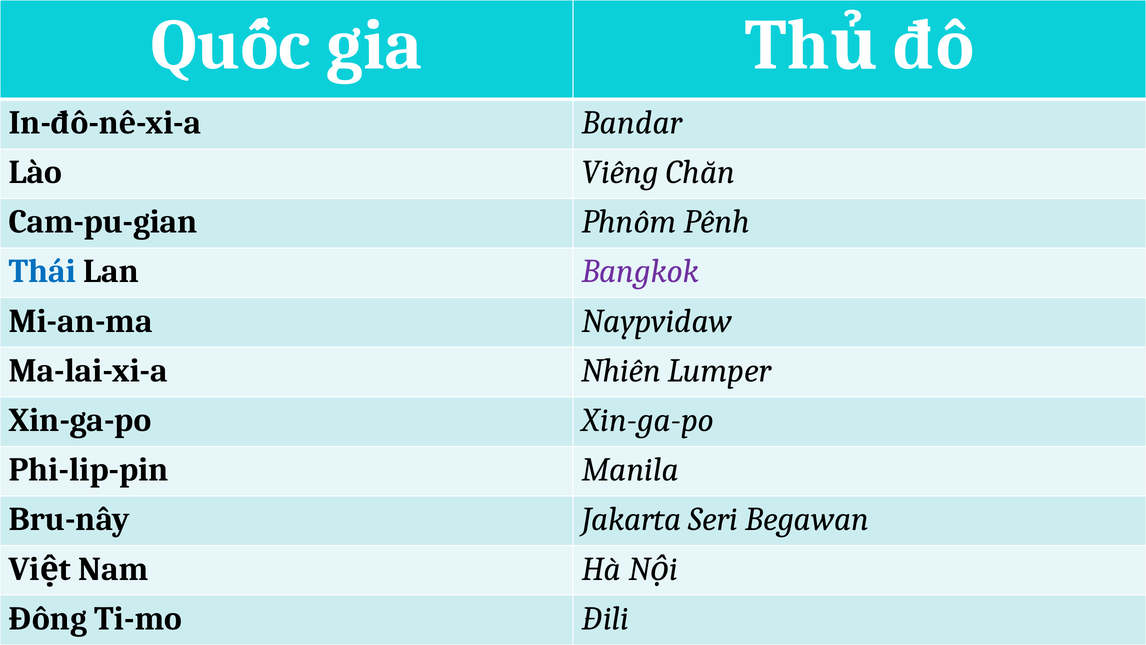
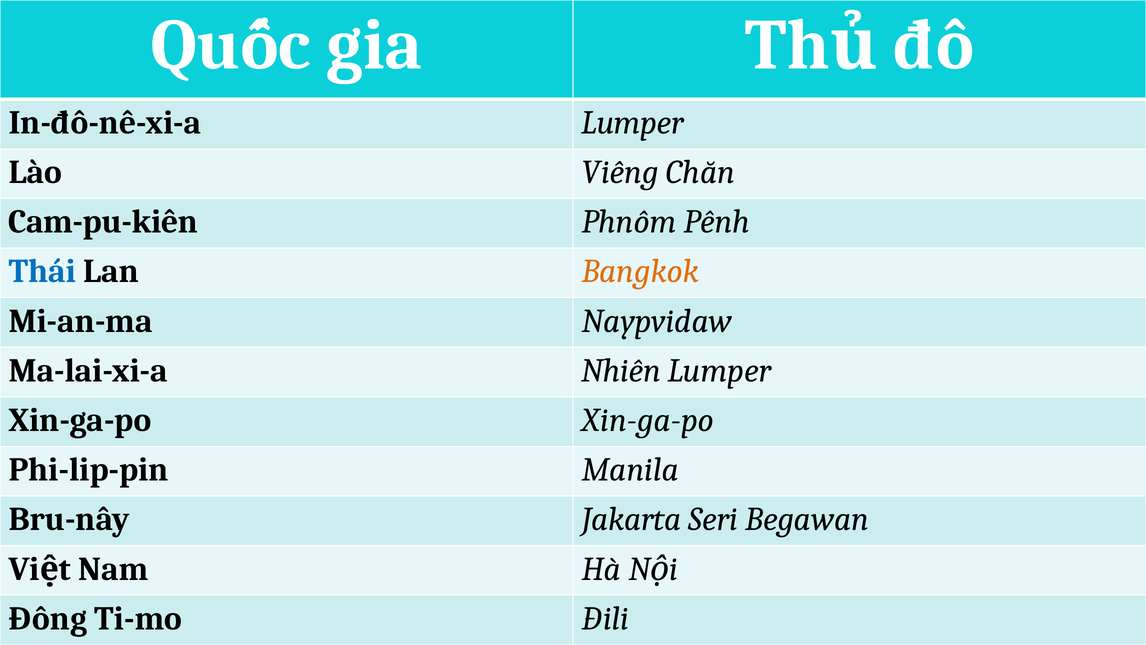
Bandar at (632, 122): Bandar -> Lumper
Cam-pu-gian: Cam-pu-gian -> Cam-pu-kiến
Bangkok colour: purple -> orange
